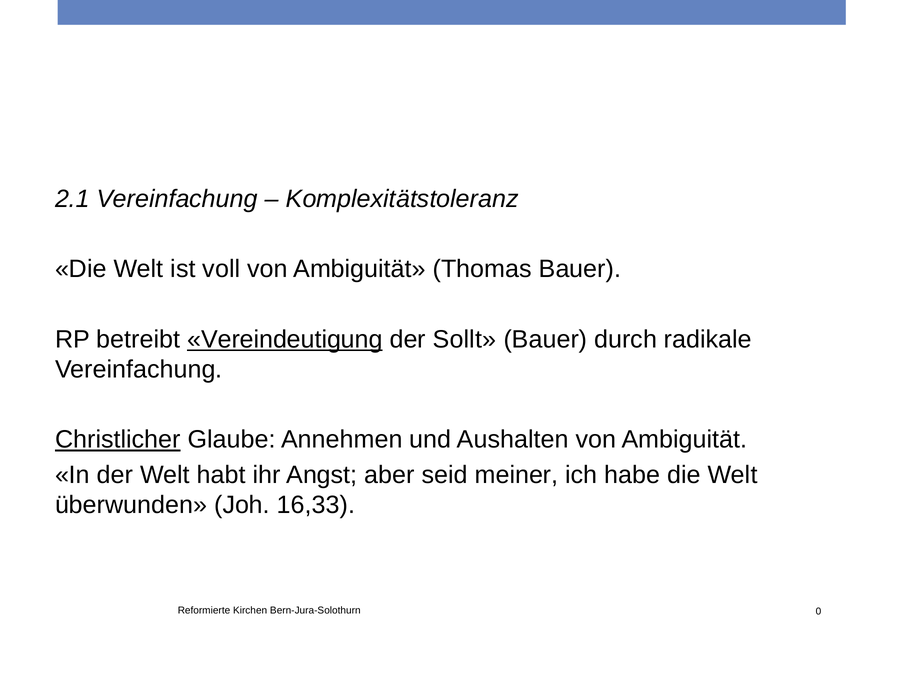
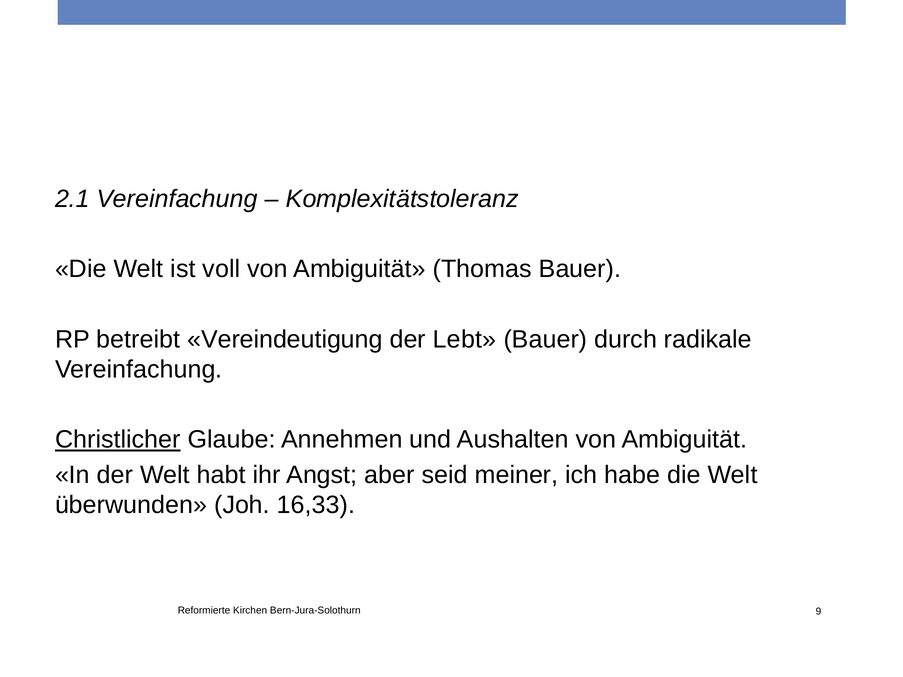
Vereindeutigung underline: present -> none
Sollt: Sollt -> Lebt
0: 0 -> 9
